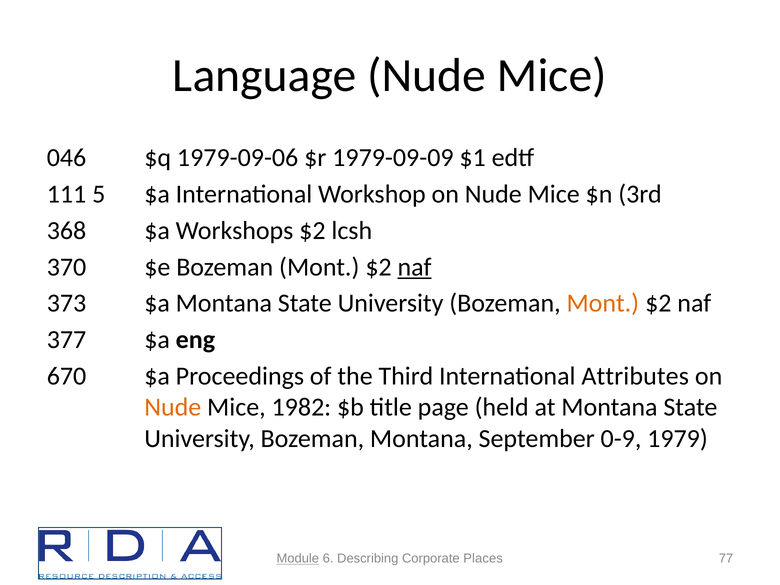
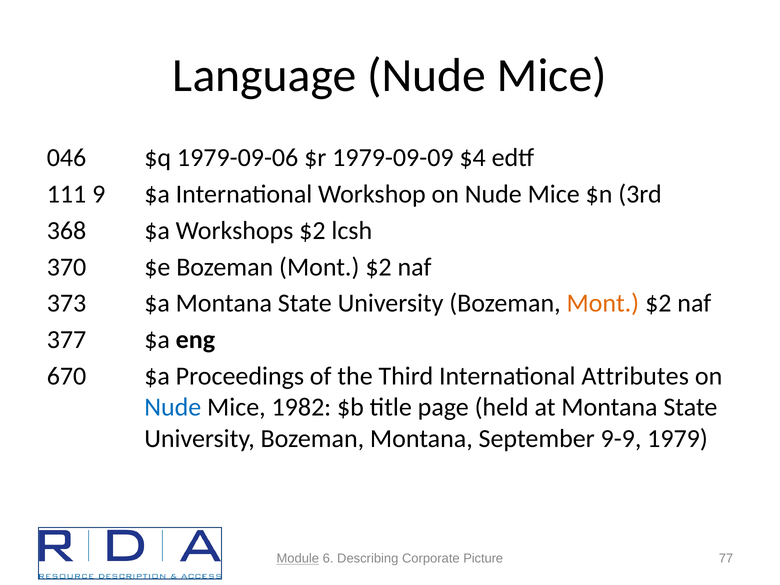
$1: $1 -> $4
5: 5 -> 9
naf at (415, 267) underline: present -> none
Nude at (173, 407) colour: orange -> blue
0-9: 0-9 -> 9-9
Places: Places -> Picture
